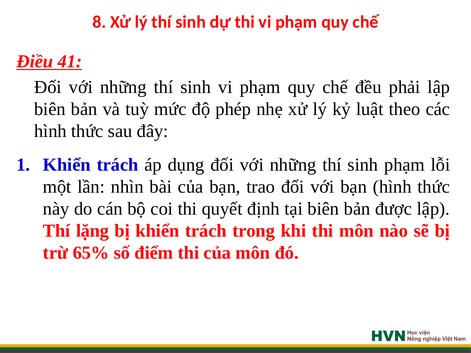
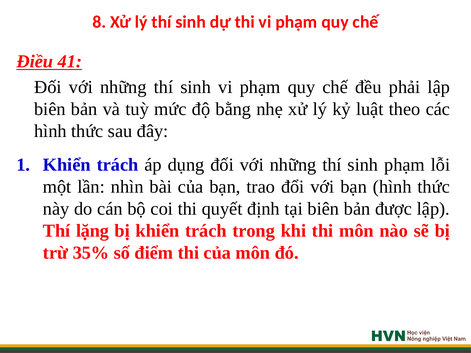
phép: phép -> bằng
65%: 65% -> 35%
